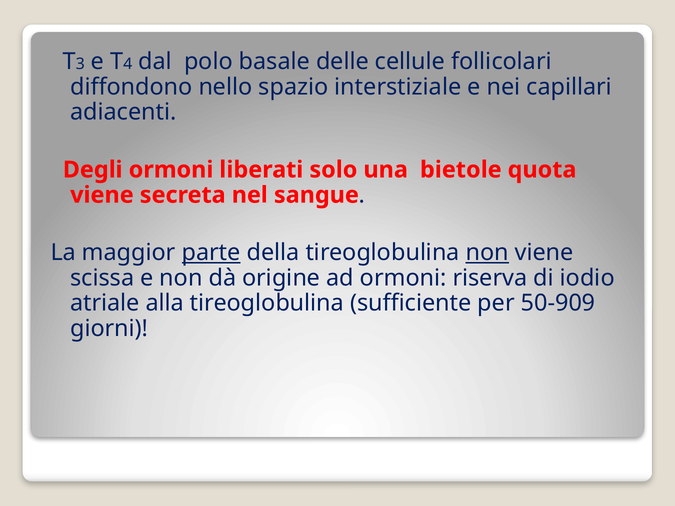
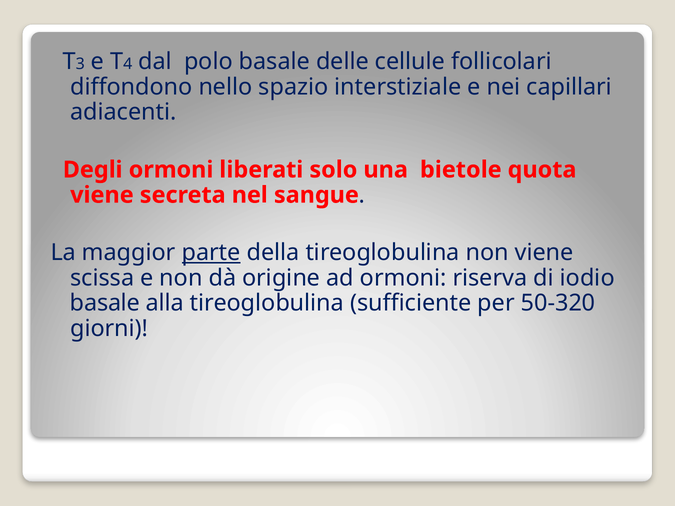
non at (487, 253) underline: present -> none
atriale at (105, 303): atriale -> basale
50-909: 50-909 -> 50-320
